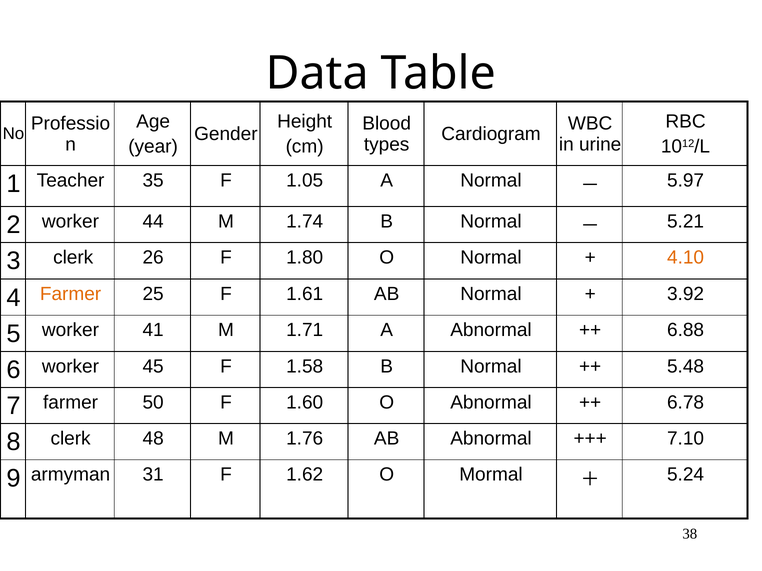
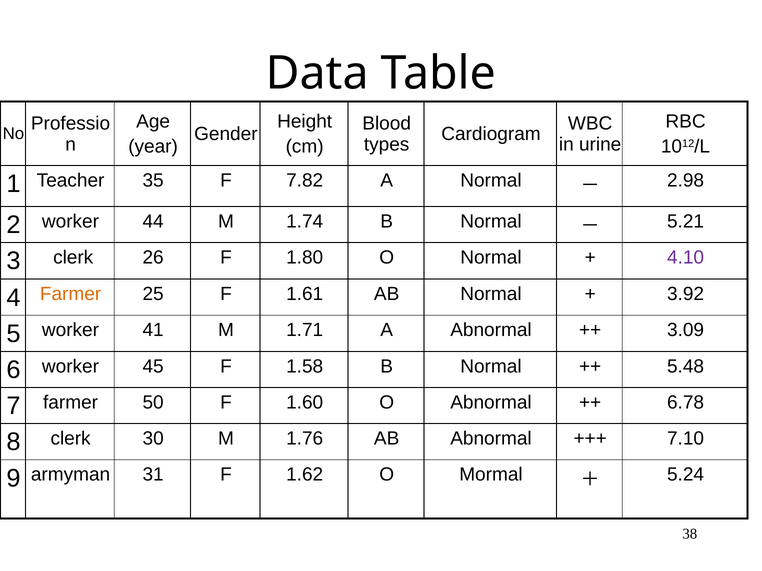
1.05: 1.05 -> 7.82
5.97: 5.97 -> 2.98
4.10 colour: orange -> purple
6.88: 6.88 -> 3.09
48: 48 -> 30
